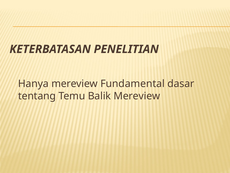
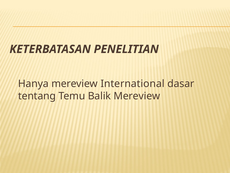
Fundamental: Fundamental -> International
